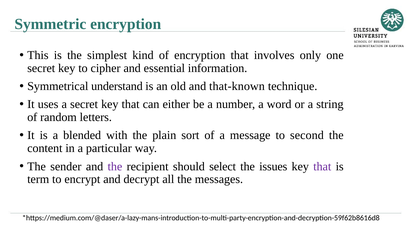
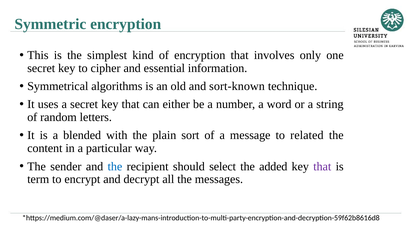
understand: understand -> algorithms
that-known: that-known -> sort-known
second: second -> related
the at (115, 167) colour: purple -> blue
issues: issues -> added
